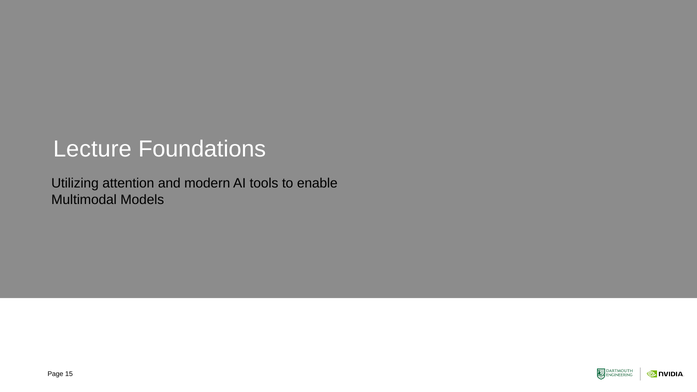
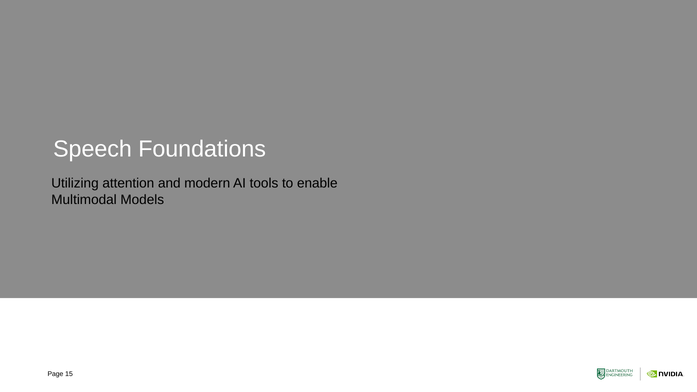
Lecture: Lecture -> Speech
